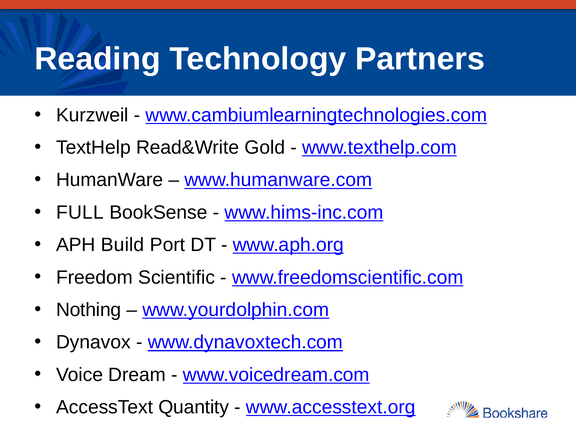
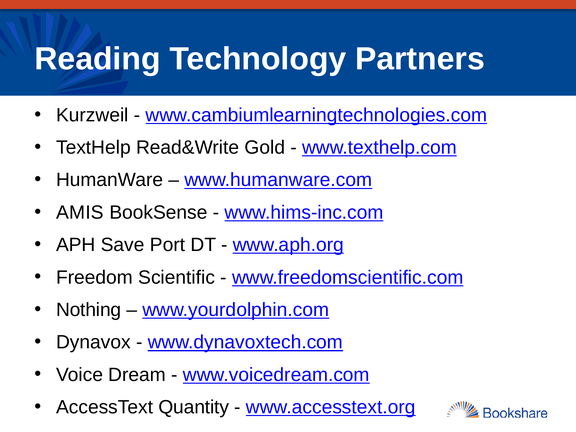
FULL: FULL -> AMIS
Build: Build -> Save
